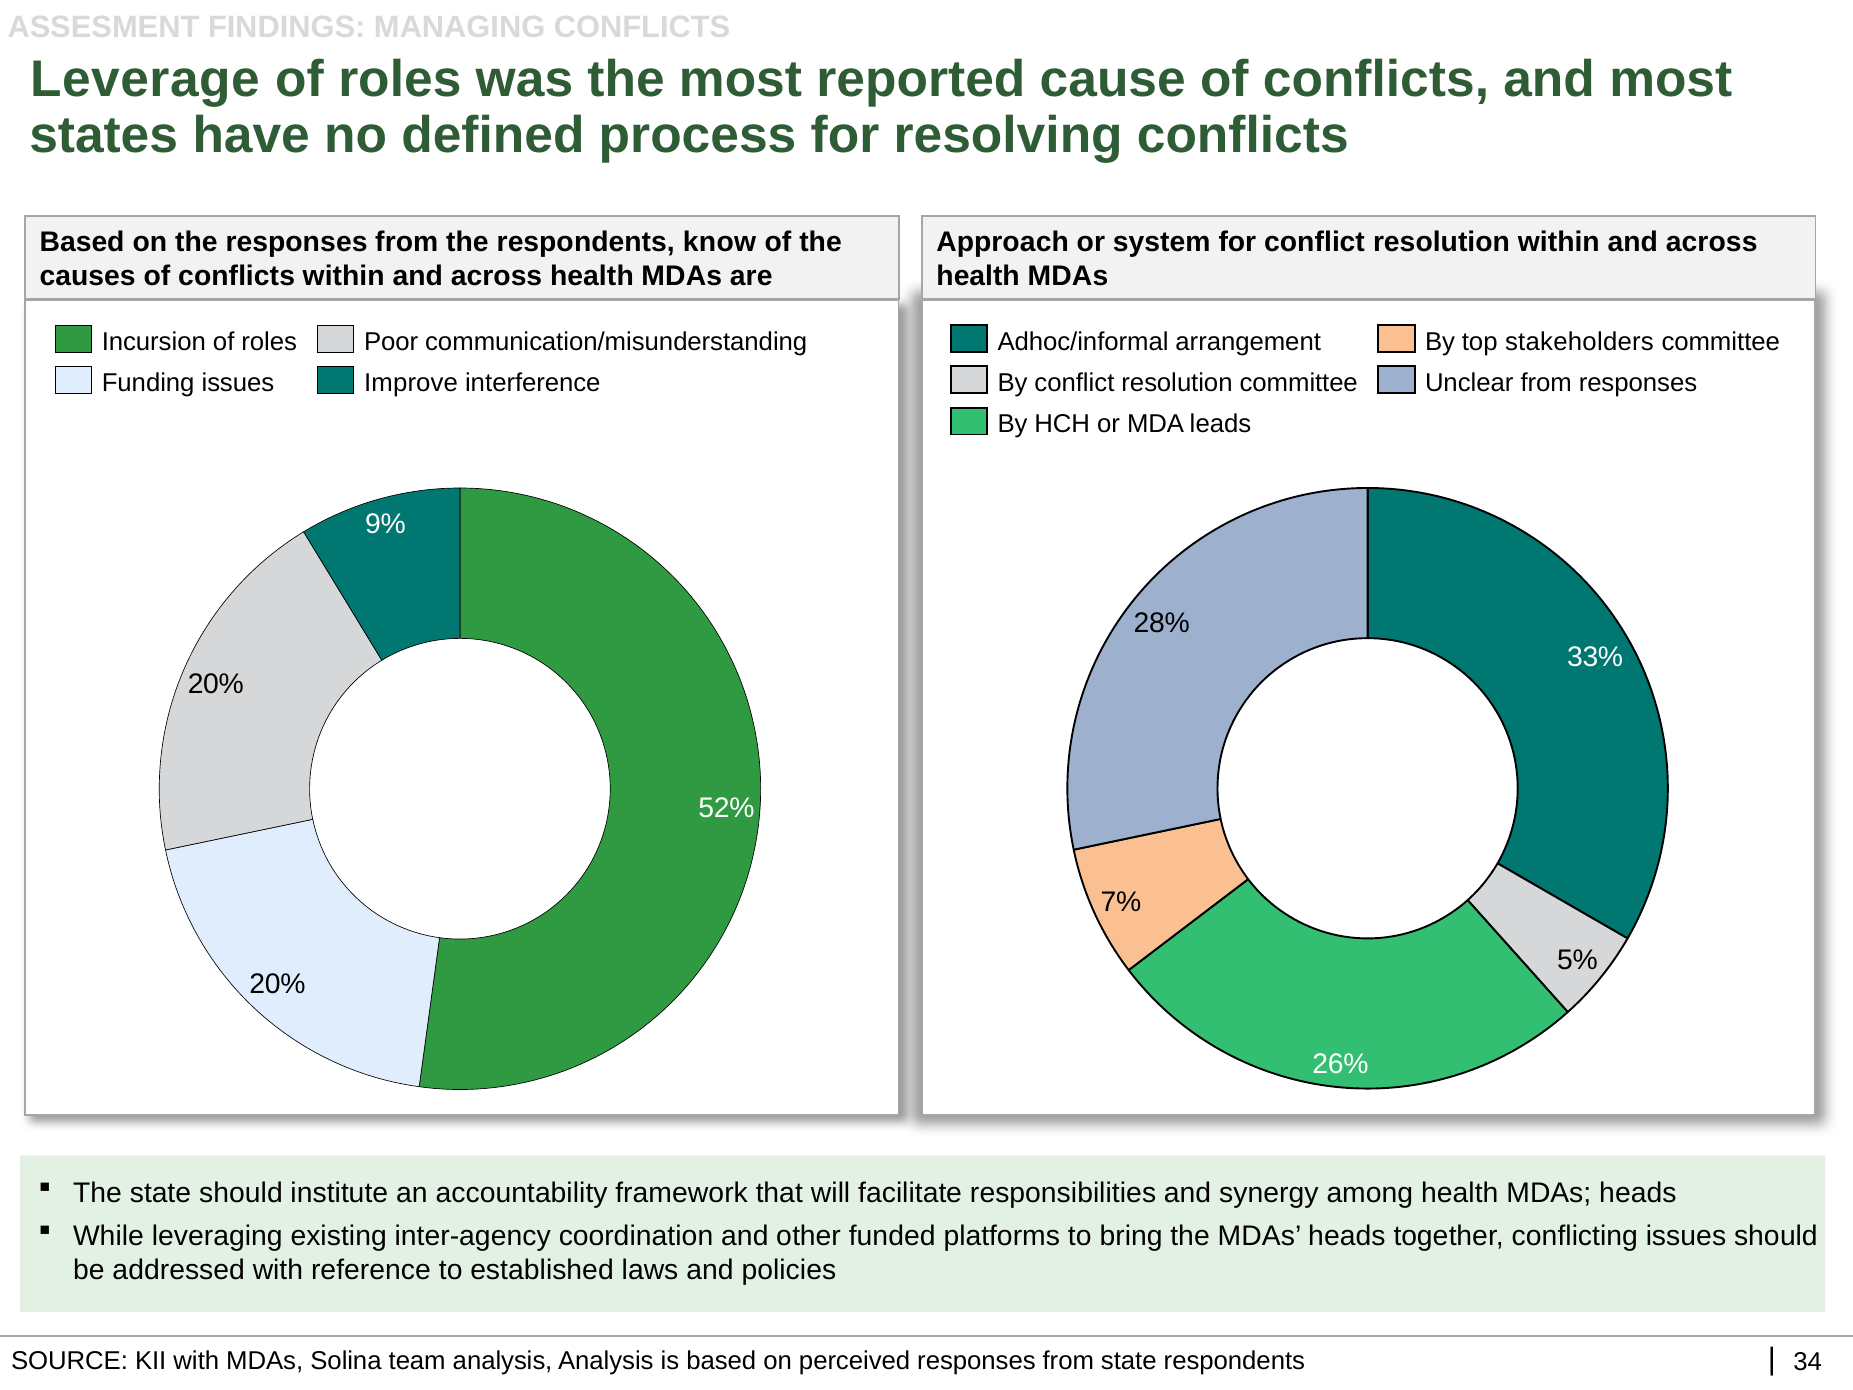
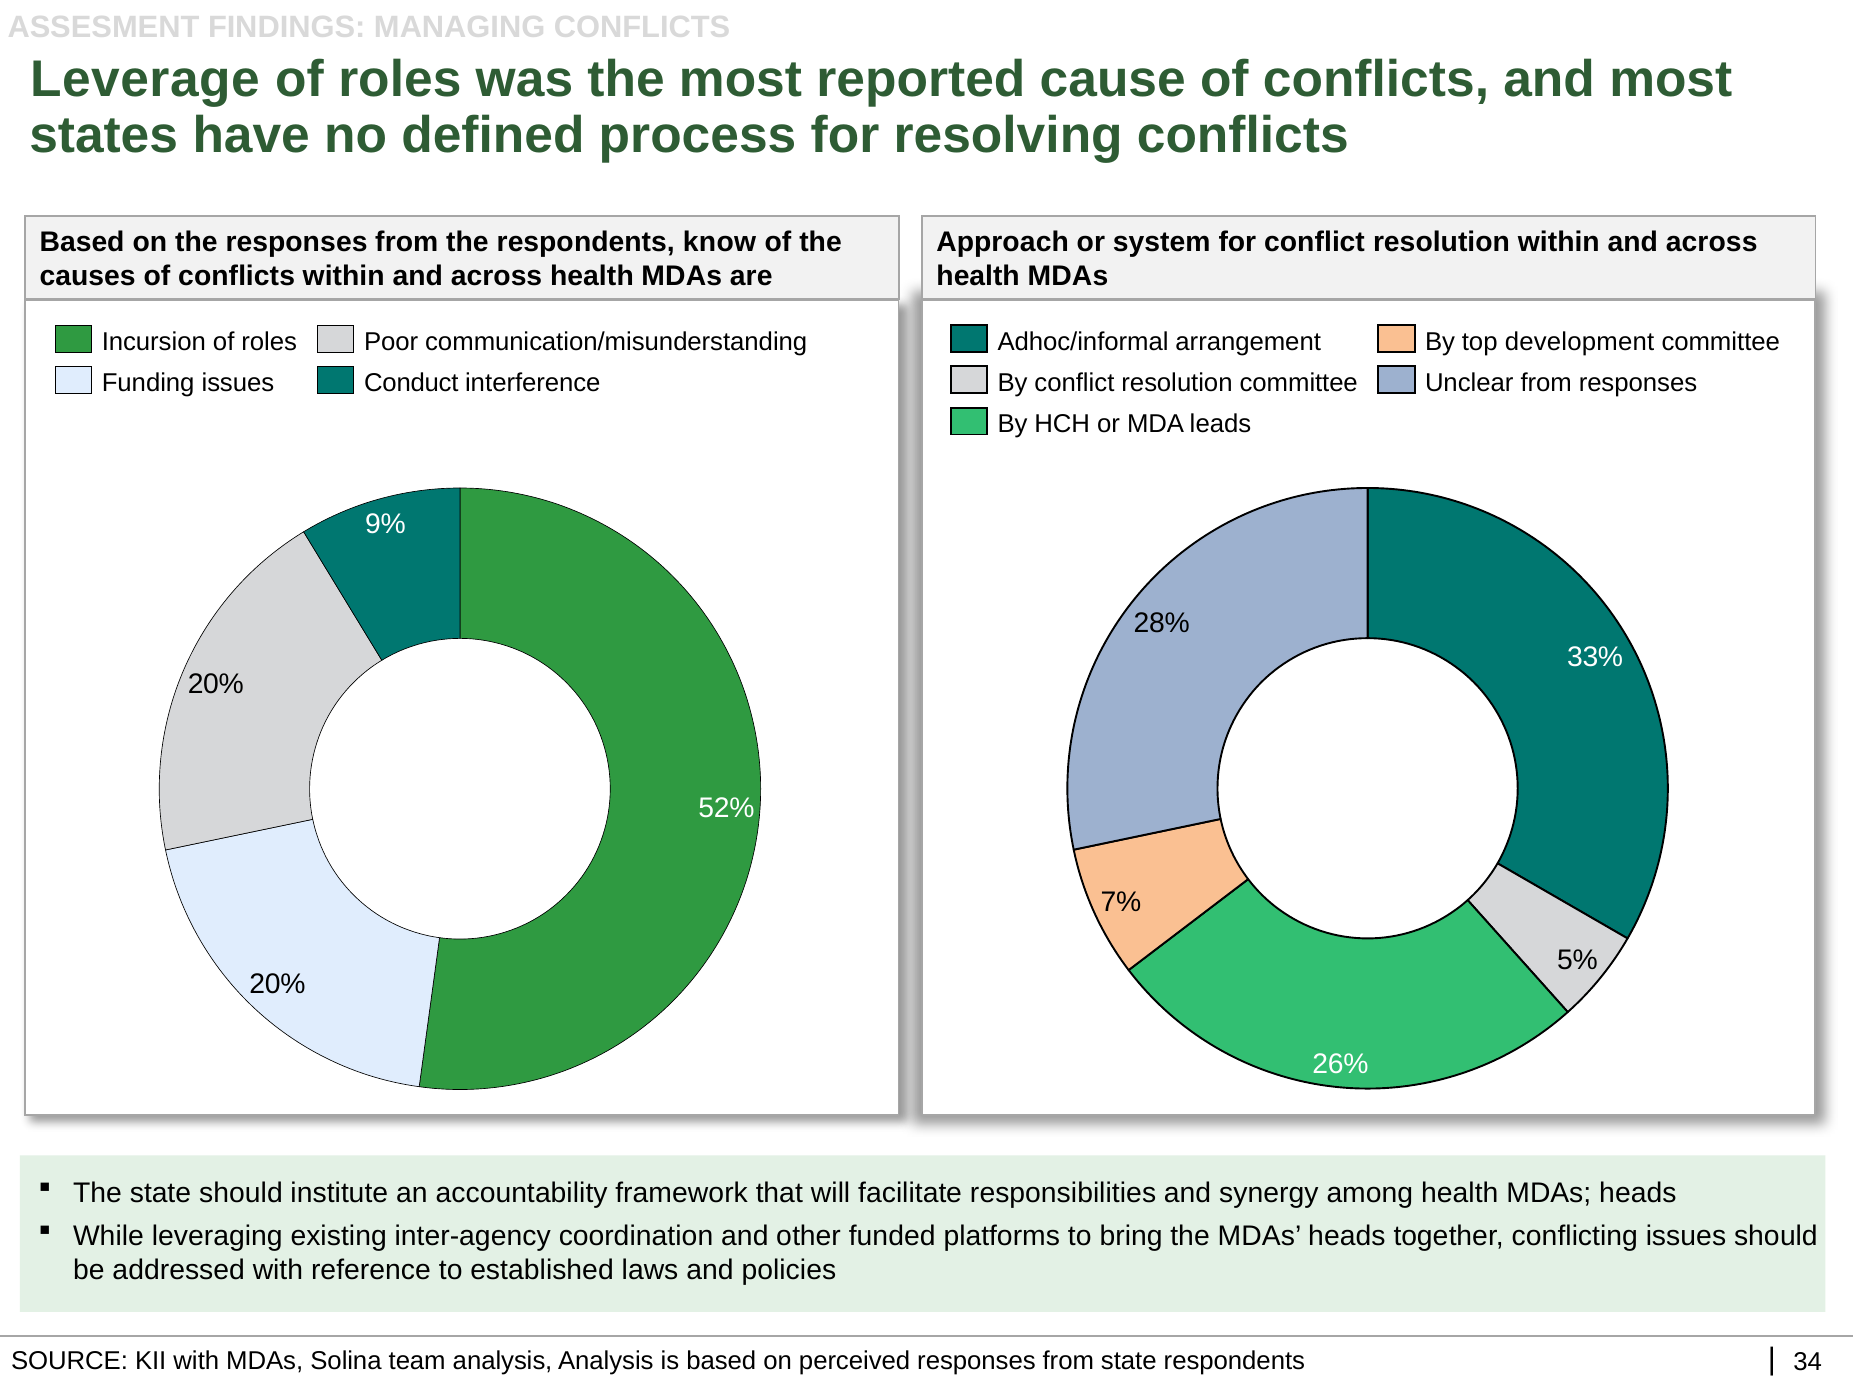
stakeholders: stakeholders -> development
Improve: Improve -> Conduct
